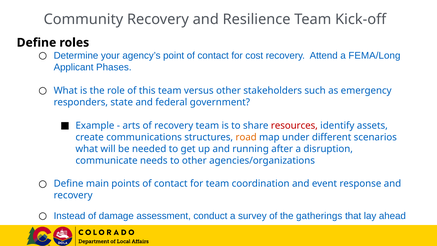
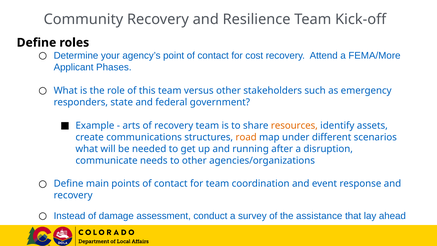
FEMA/Long: FEMA/Long -> FEMA/More
resources colour: red -> orange
gatherings: gatherings -> assistance
